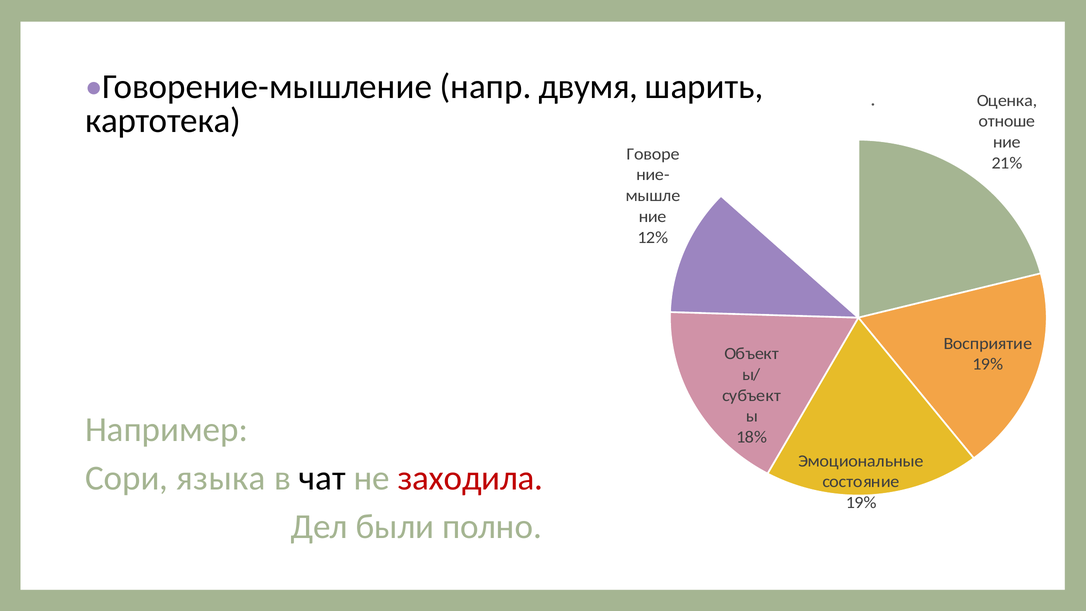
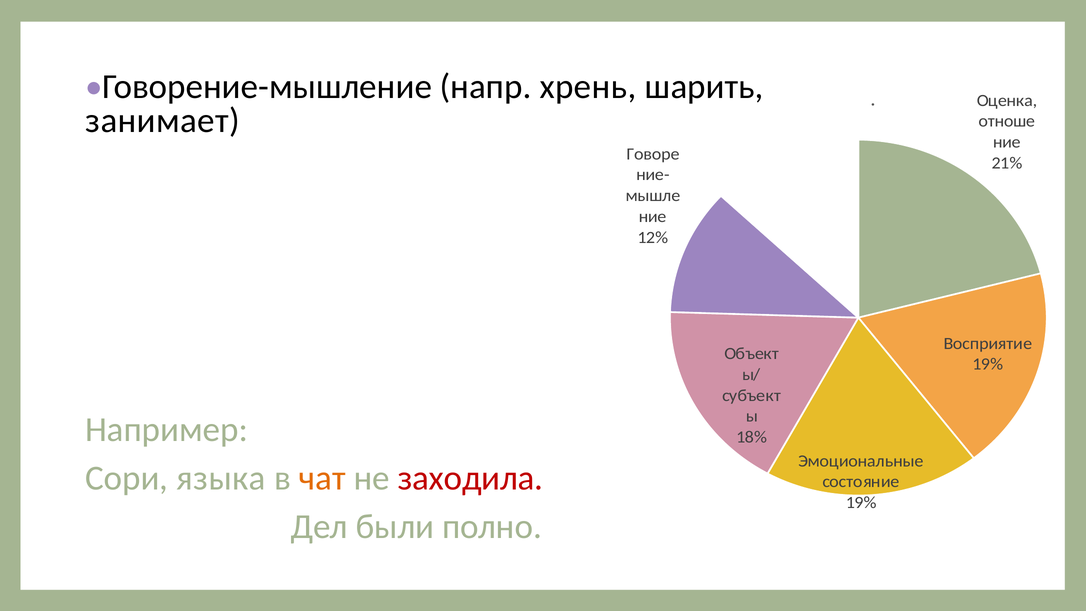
двумя: двумя -> хрень
картотека: картотека -> занимает
чат colour: black -> orange
